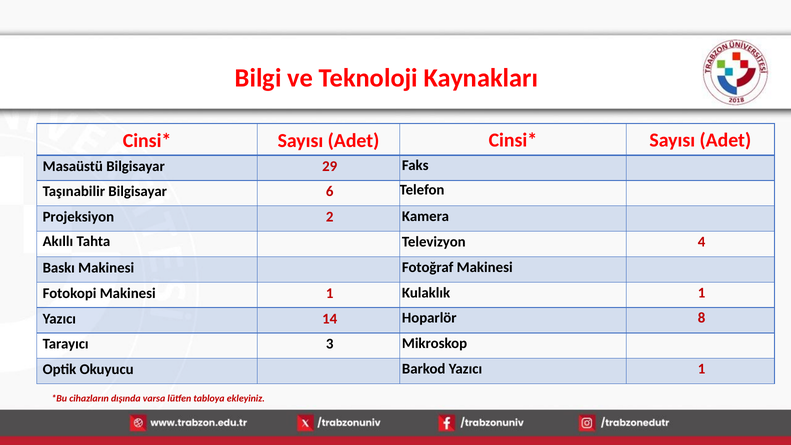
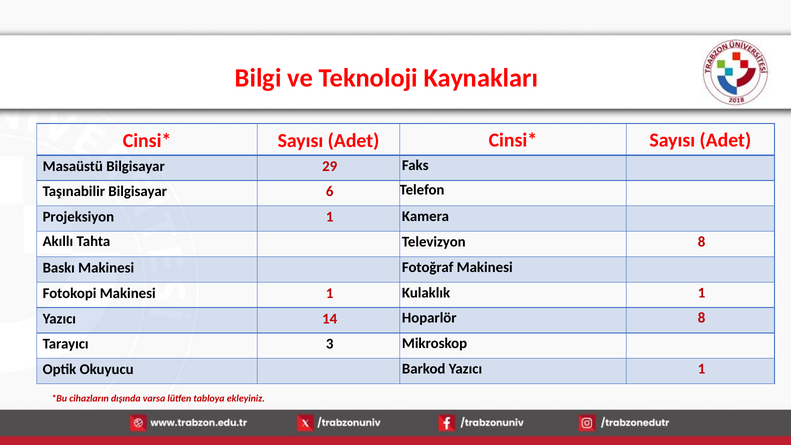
Projeksiyon 2: 2 -> 1
Televizyon 4: 4 -> 8
